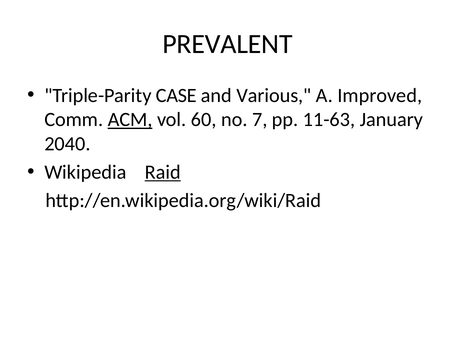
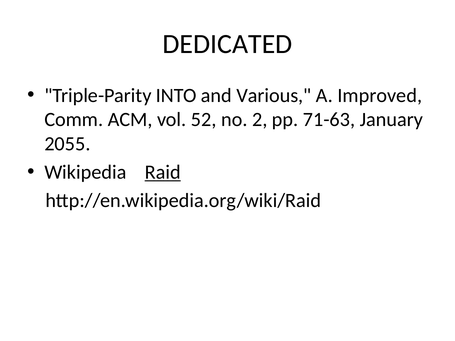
PREVALENT: PREVALENT -> DEDICATED
CASE: CASE -> INTO
ACM underline: present -> none
60: 60 -> 52
7: 7 -> 2
11-63: 11-63 -> 71-63
2040: 2040 -> 2055
